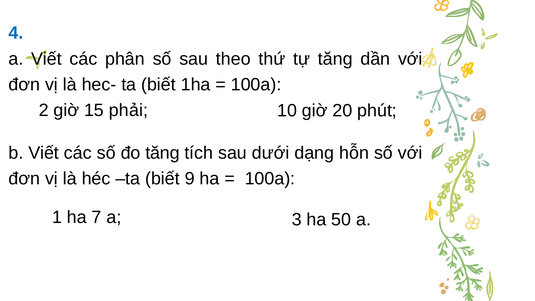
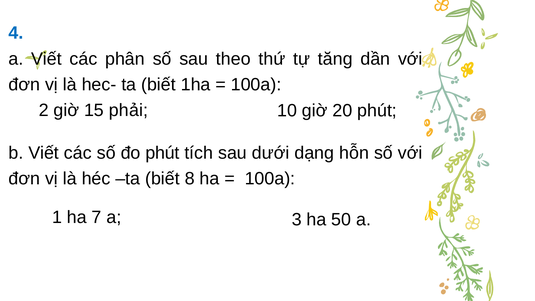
đo tăng: tăng -> phút
9: 9 -> 8
